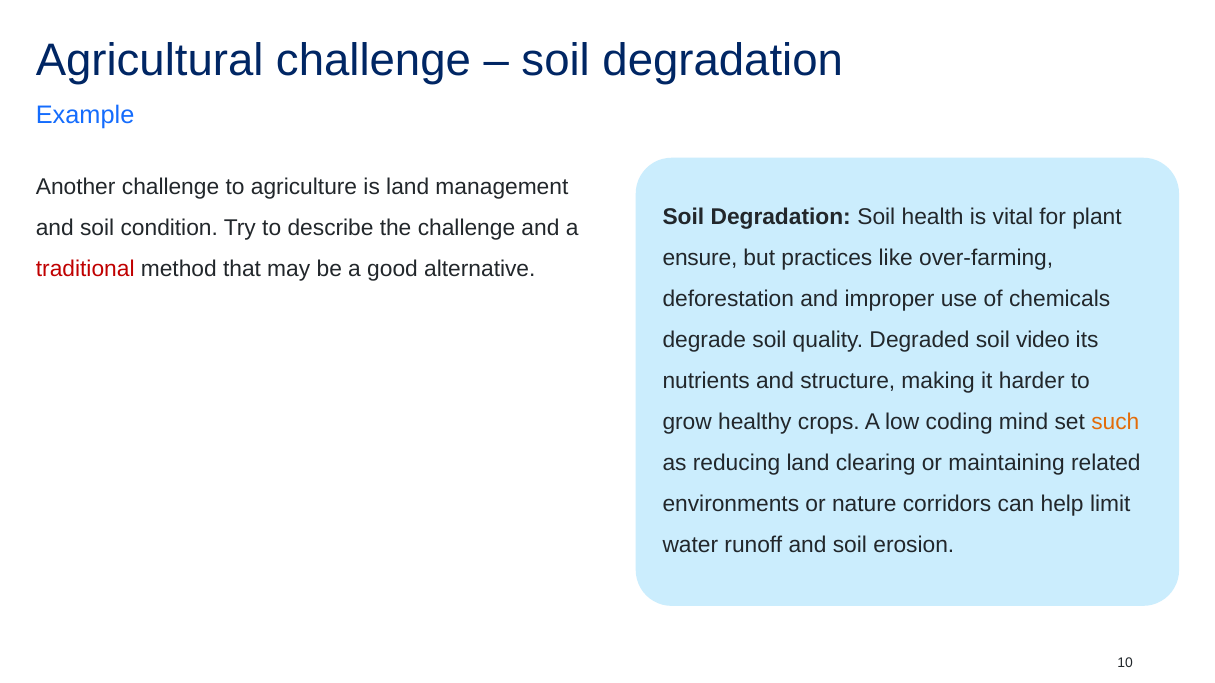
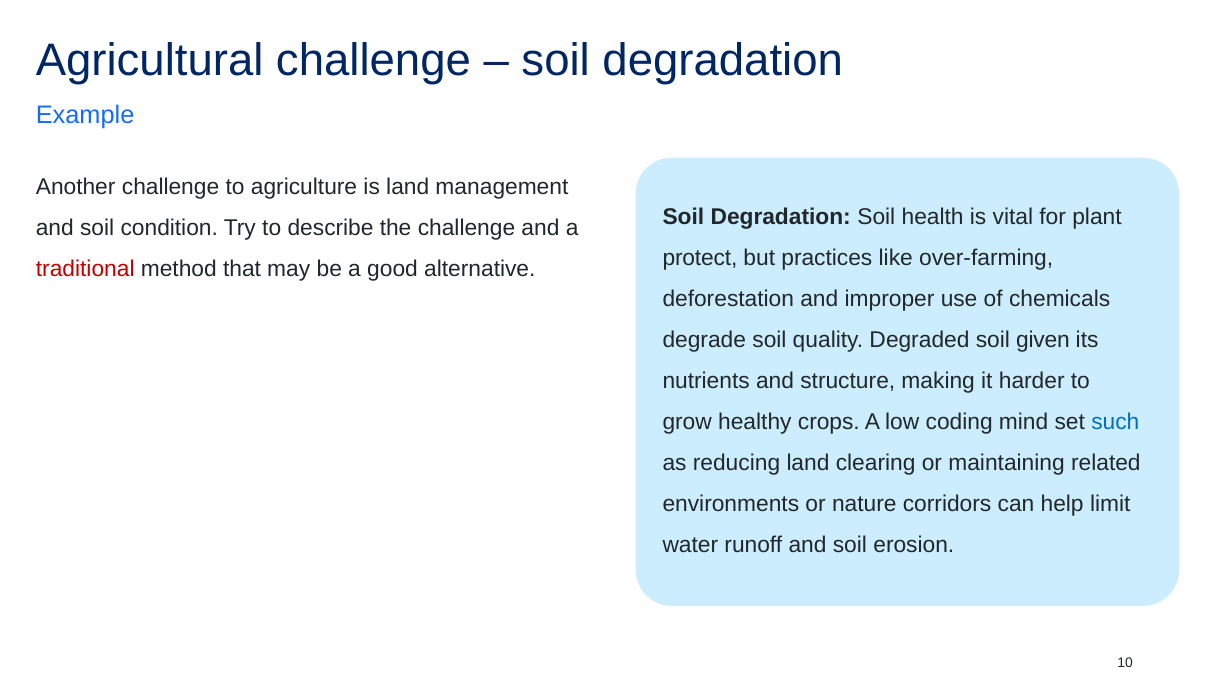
ensure: ensure -> protect
video: video -> given
such colour: orange -> blue
